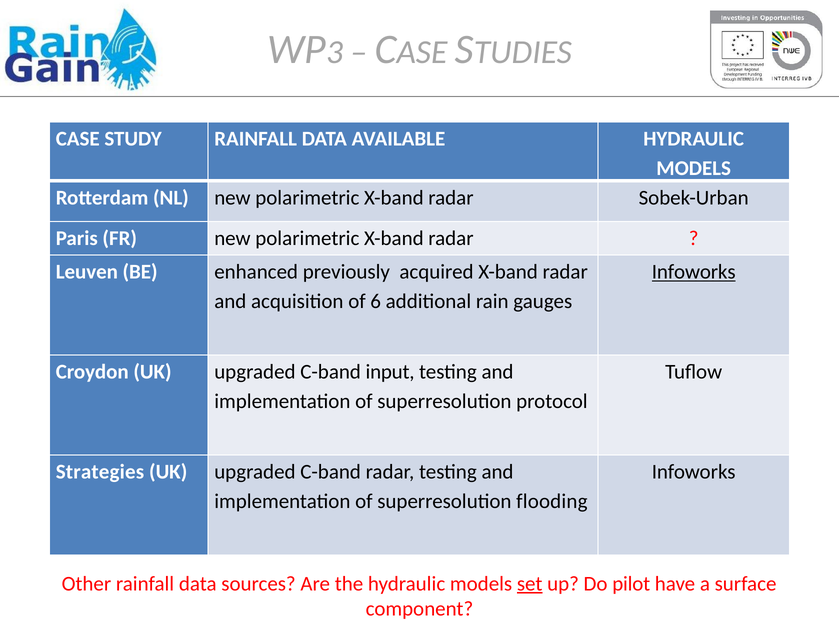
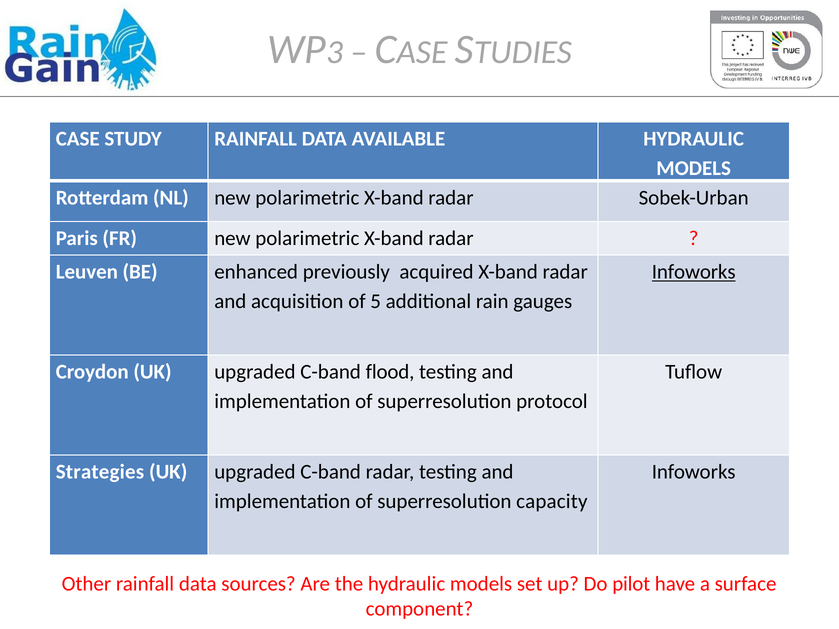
6: 6 -> 5
input: input -> flood
flooding: flooding -> capacity
set underline: present -> none
